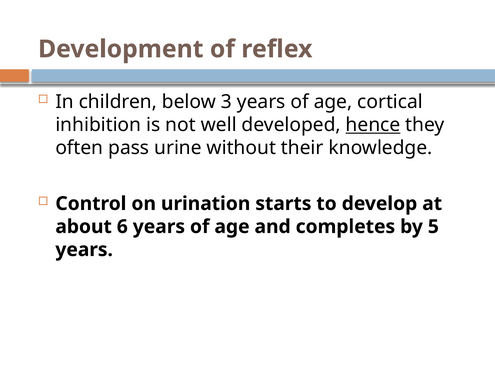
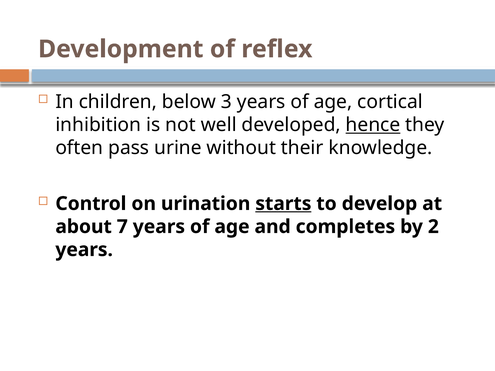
starts underline: none -> present
6: 6 -> 7
5: 5 -> 2
